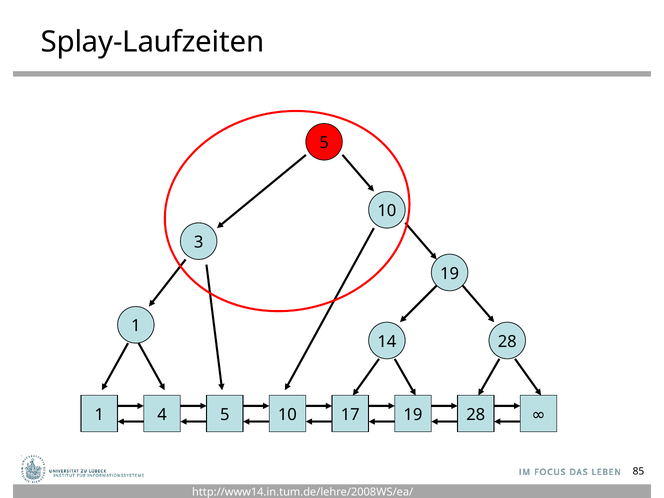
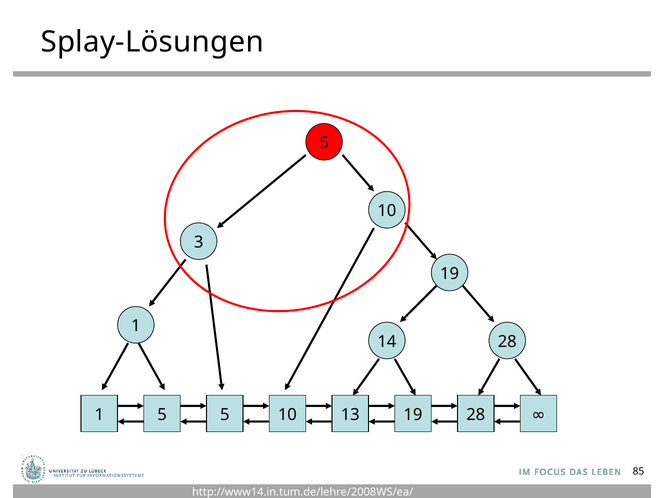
Splay-Laufzeiten: Splay-Laufzeiten -> Splay-Lösungen
1 4: 4 -> 5
17: 17 -> 13
